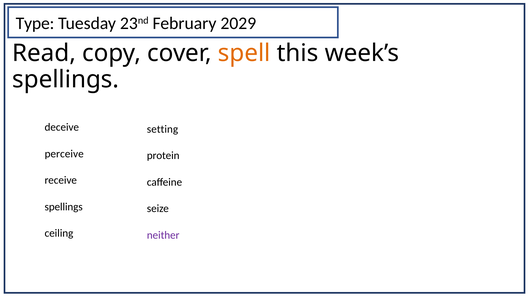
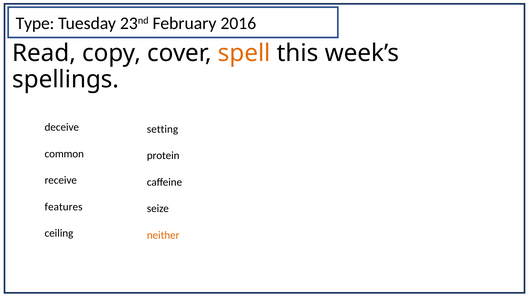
2029: 2029 -> 2016
perceive: perceive -> common
spellings at (64, 206): spellings -> features
neither colour: purple -> orange
